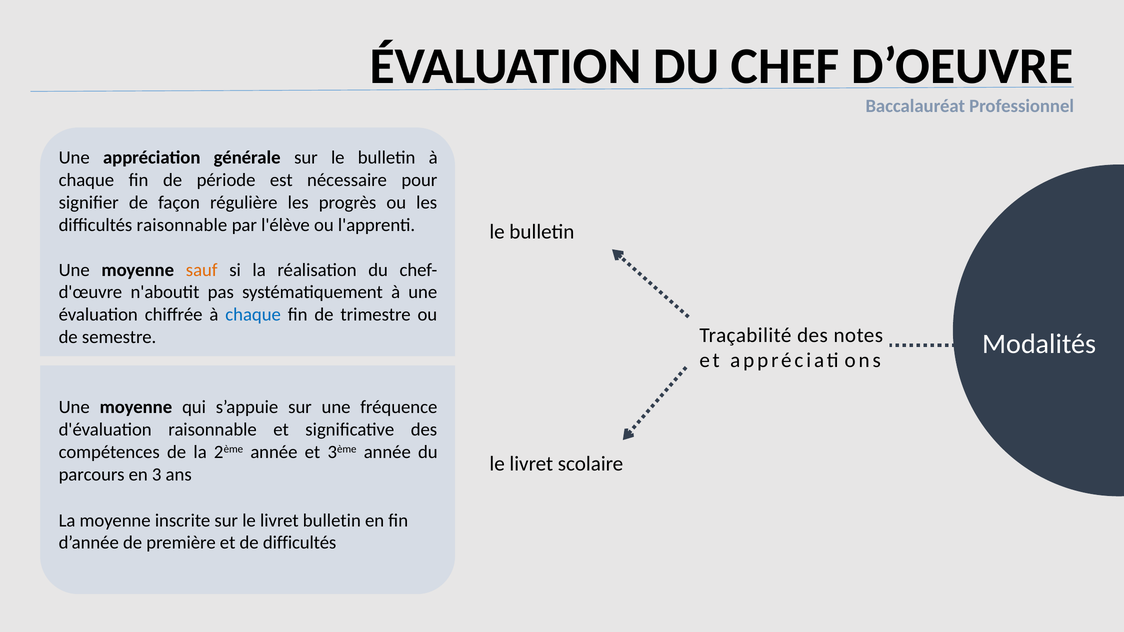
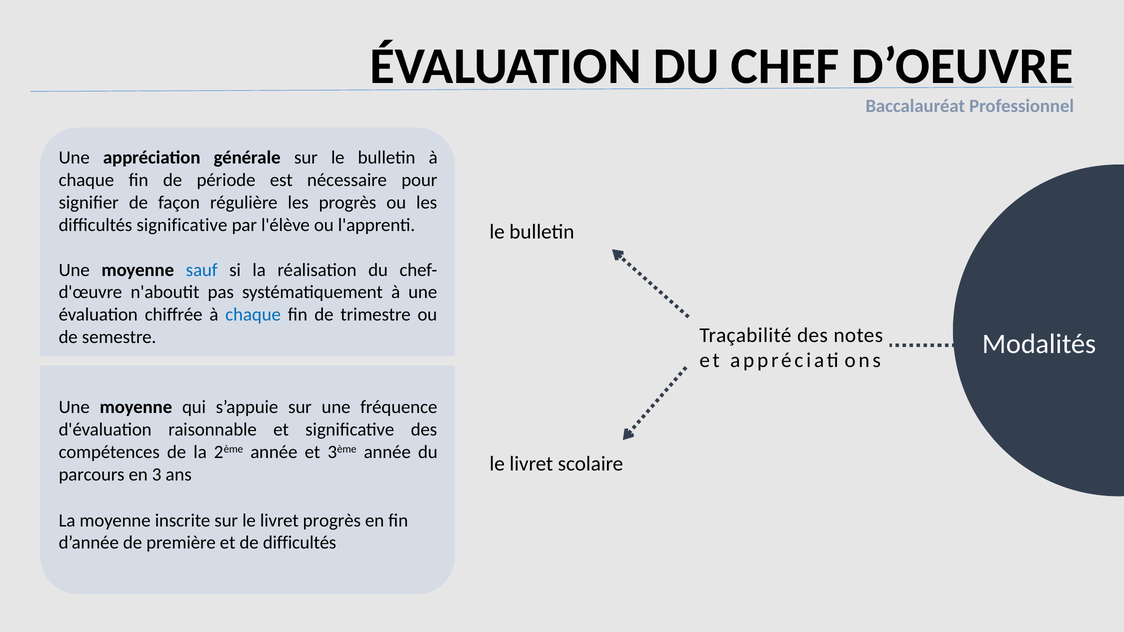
difficultés raisonnable: raisonnable -> significative
sauf colour: orange -> blue
livret bulletin: bulletin -> progrès
